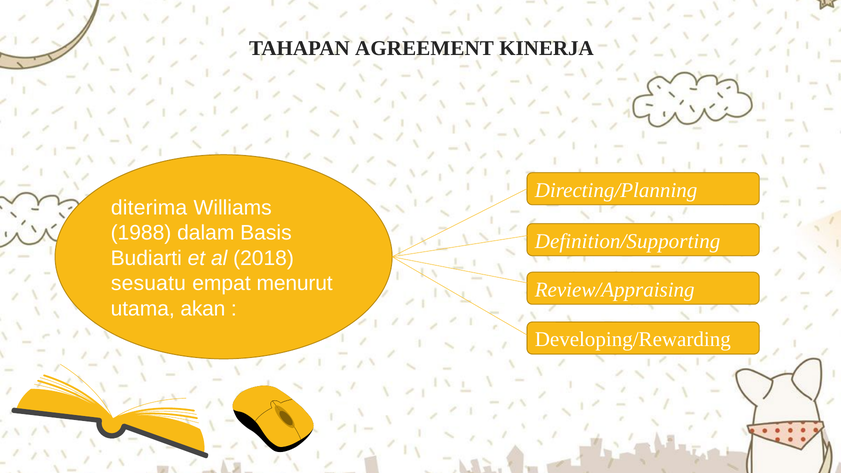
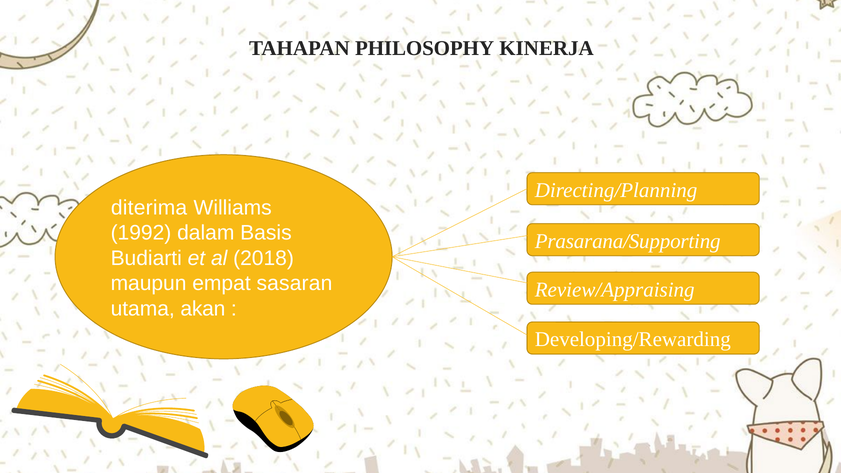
AGREEMENT: AGREEMENT -> PHILOSOPHY
1988: 1988 -> 1992
Definition/Supporting: Definition/Supporting -> Prasarana/Supporting
sesuatu: sesuatu -> maupun
menurut: menurut -> sasaran
